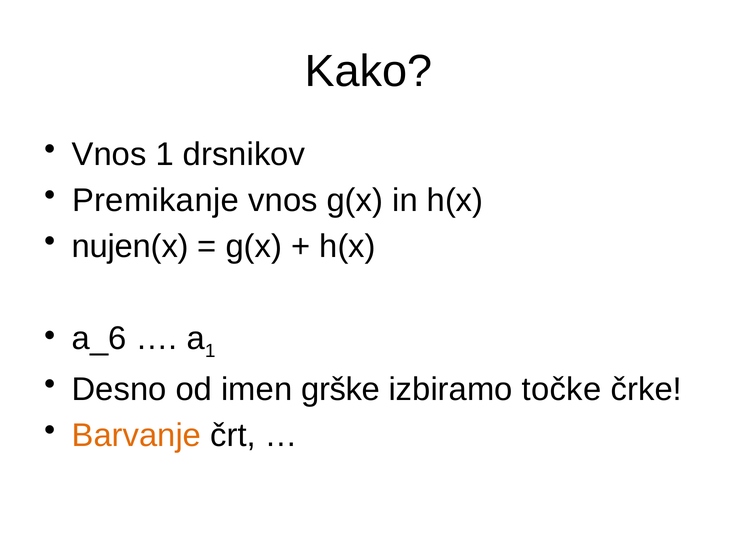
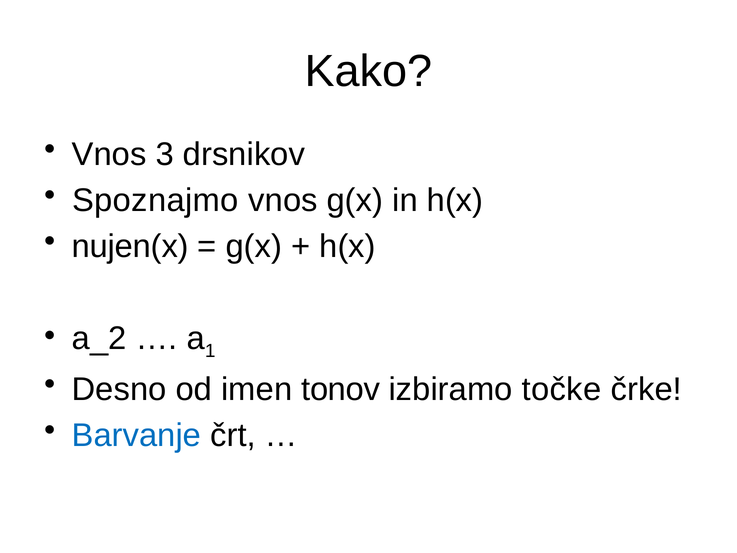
Vnos 1: 1 -> 3
Premikanje: Premikanje -> Spoznajmo
a_6: a_6 -> a_2
grške: grške -> tonov
Barvanje colour: orange -> blue
